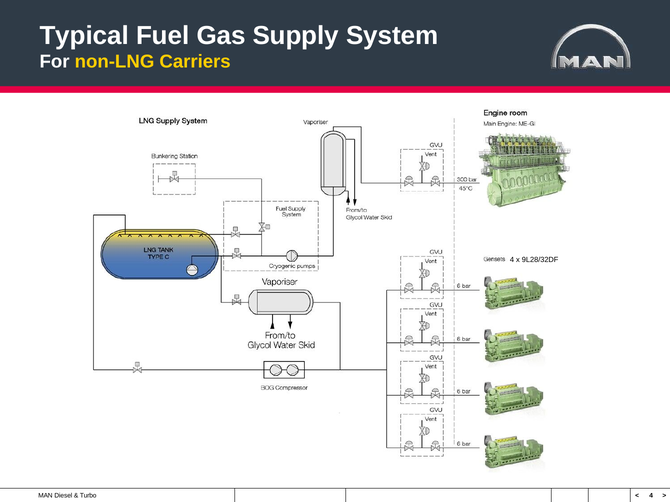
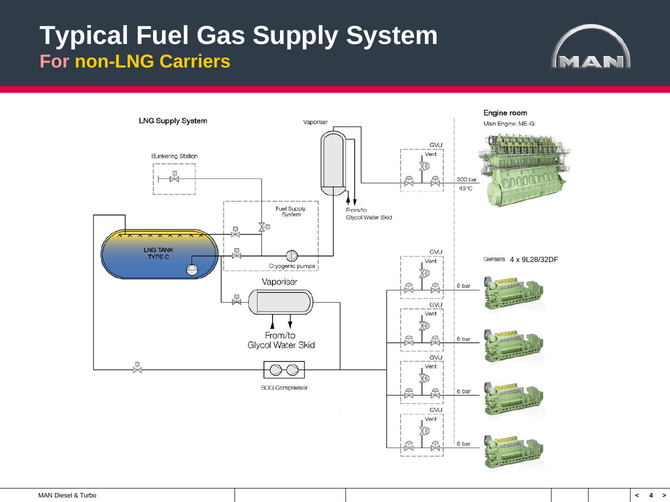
For colour: white -> pink
